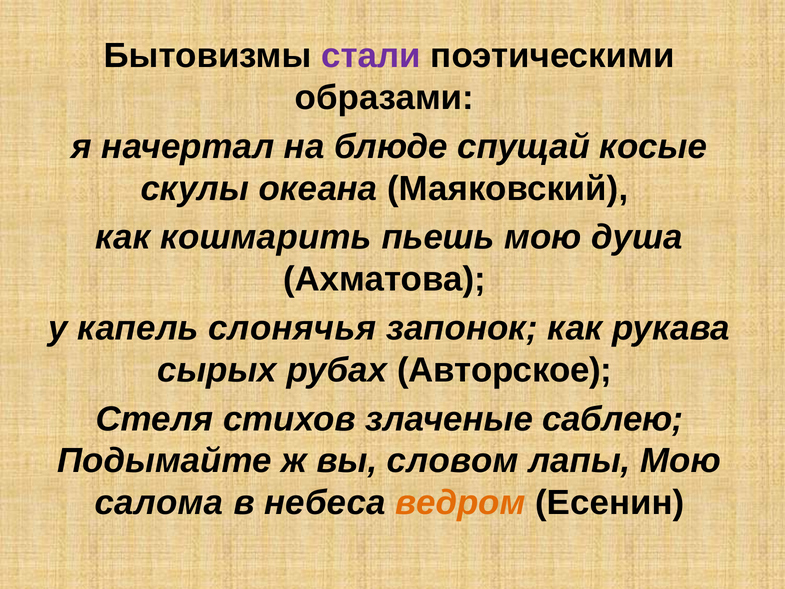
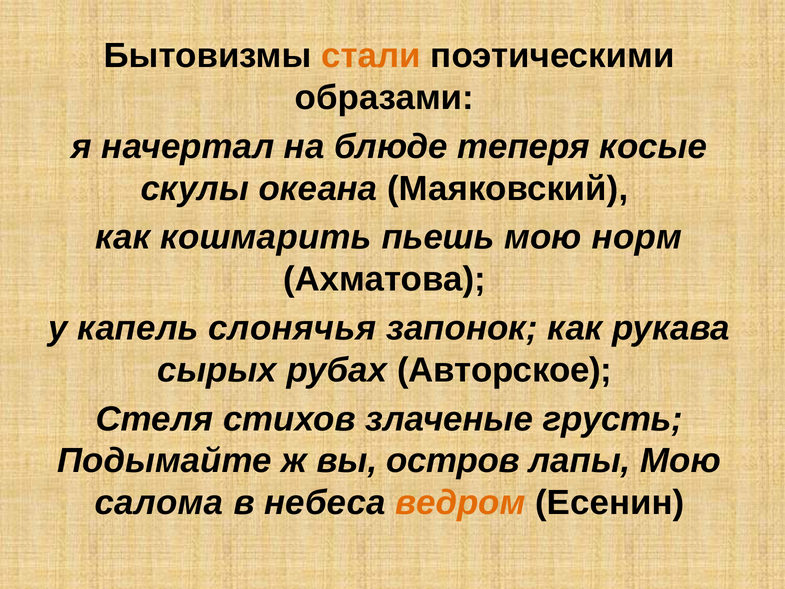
стали colour: purple -> orange
спущай: спущай -> теперя
душа: душа -> норм
саблею: саблею -> грусть
словом: словом -> остров
